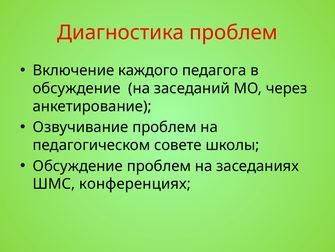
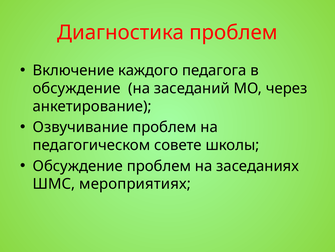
конференциях: конференциях -> мероприятиях
